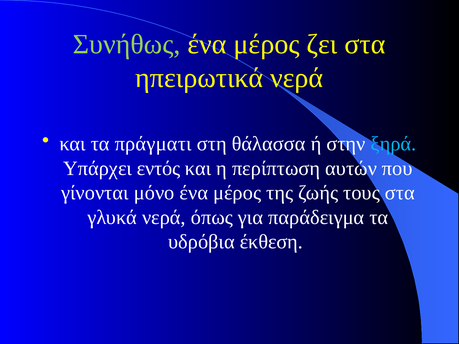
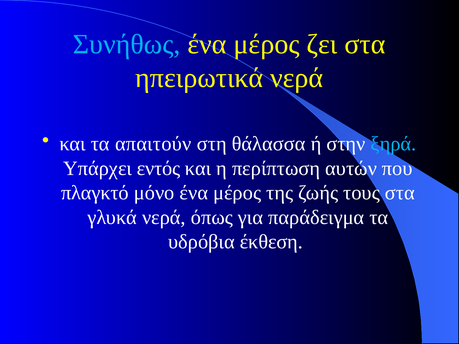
Συνήθως colour: light green -> light blue
πράγματι: πράγματι -> απαιτούν
γίνονται: γίνονται -> πλαγκτό
